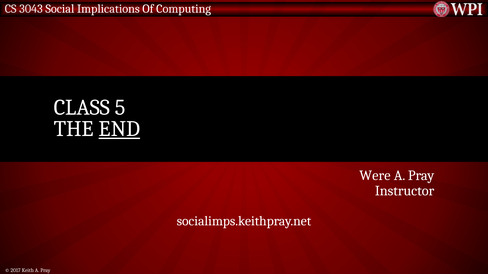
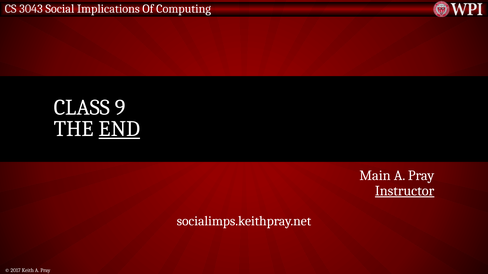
5: 5 -> 9
Were: Were -> Main
Instructor underline: none -> present
